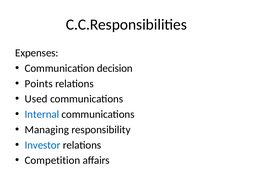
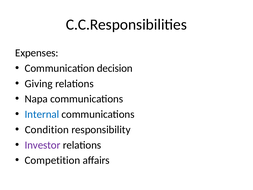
Points: Points -> Giving
Used: Used -> Napa
Managing: Managing -> Condition
Investor colour: blue -> purple
